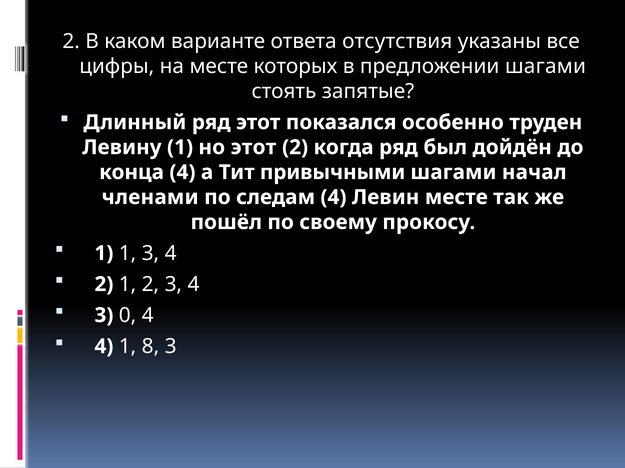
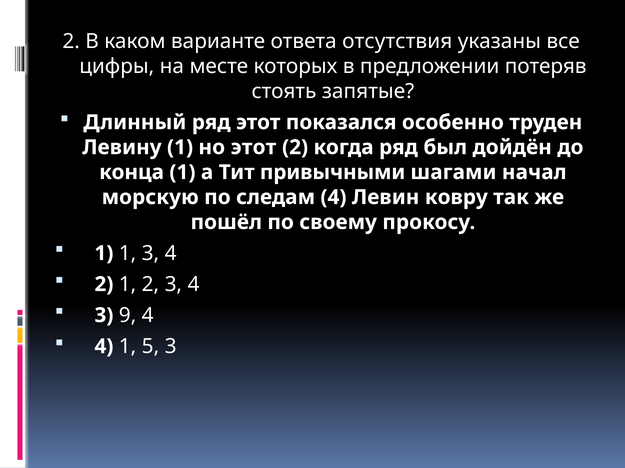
предложении шагами: шагами -> потеряв
конца 4: 4 -> 1
членами: членами -> морскую
Левин месте: месте -> ковру
0: 0 -> 9
8: 8 -> 5
